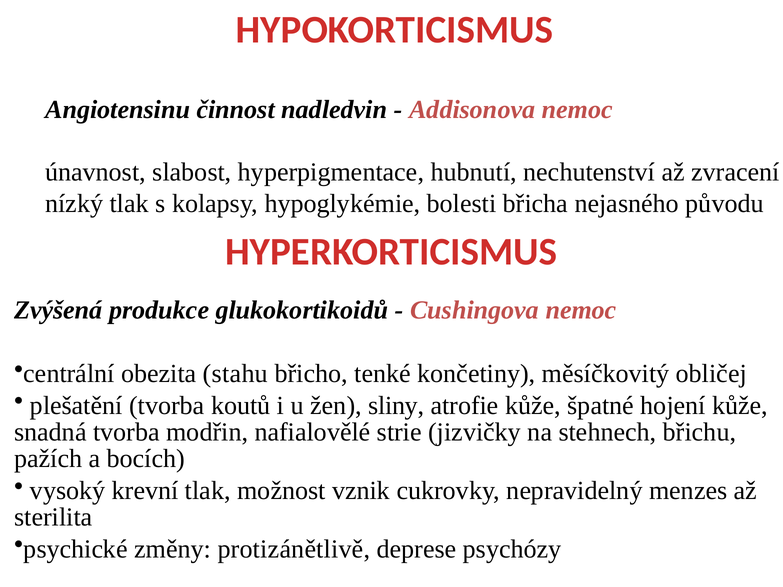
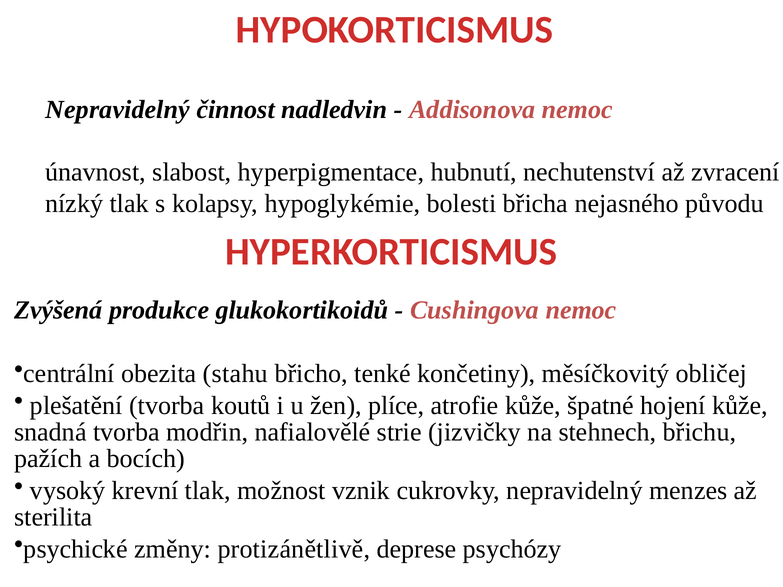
Angiotensinu at (118, 110): Angiotensinu -> Nepravidelný
sliny: sliny -> plíce
